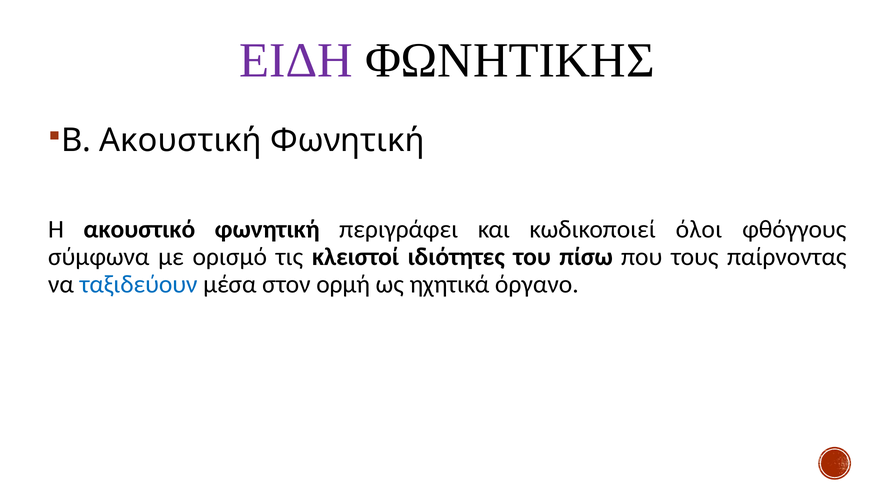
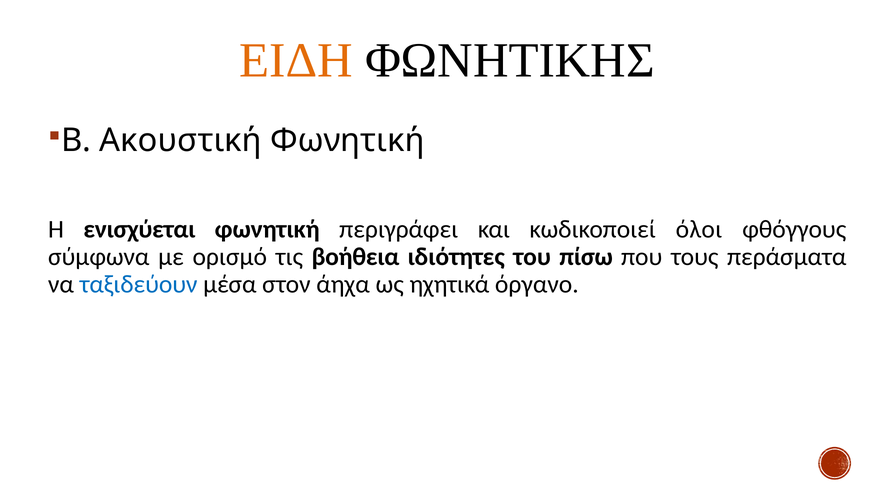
ΕΙΔΗ colour: purple -> orange
ακουστικό: ακουστικό -> ενισχύεται
κλειστοί: κλειστοί -> βοήθεια
παίρνοντας: παίρνοντας -> περάσματα
ορμή: ορμή -> άηχα
